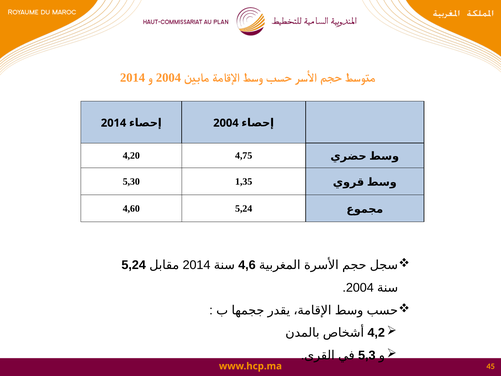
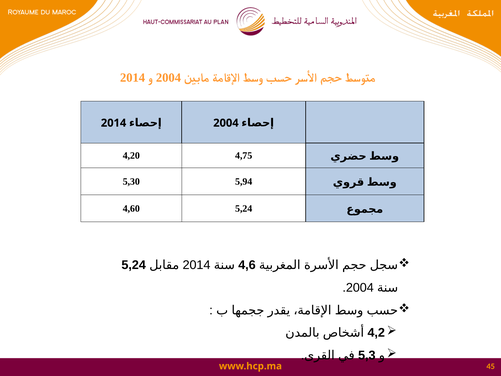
1,35: 1,35 -> 5,94
